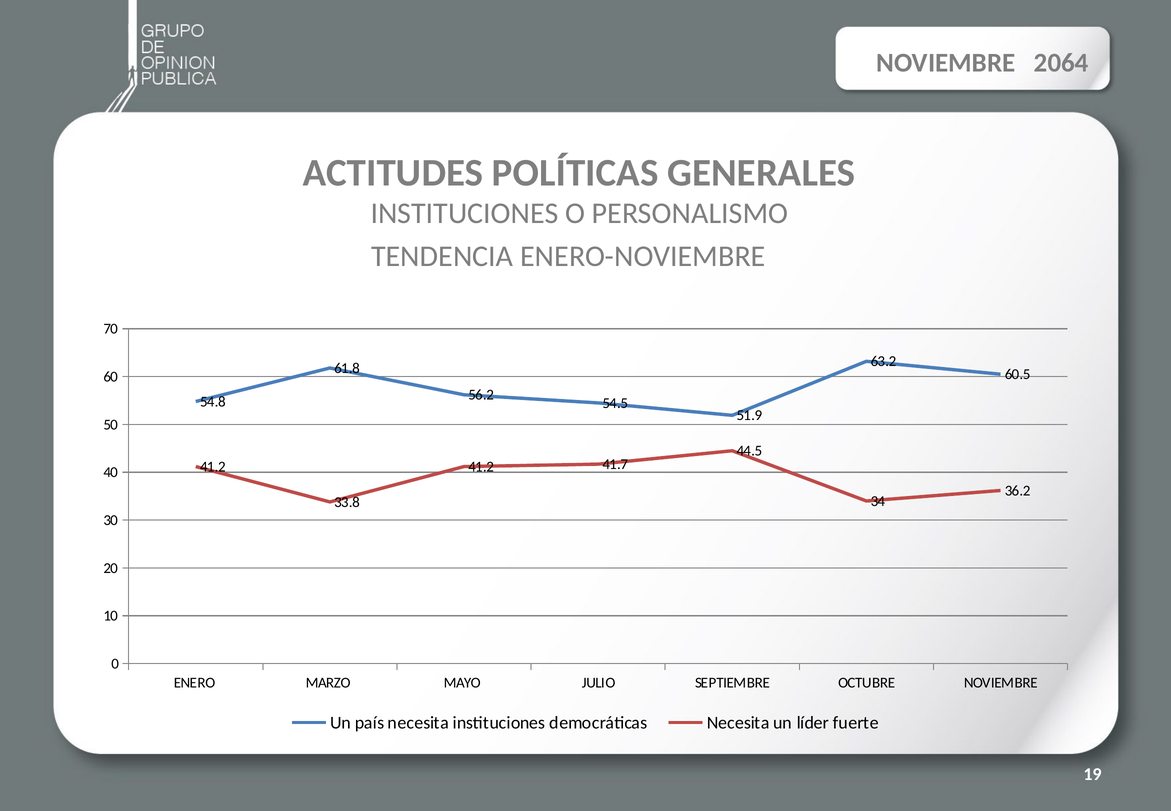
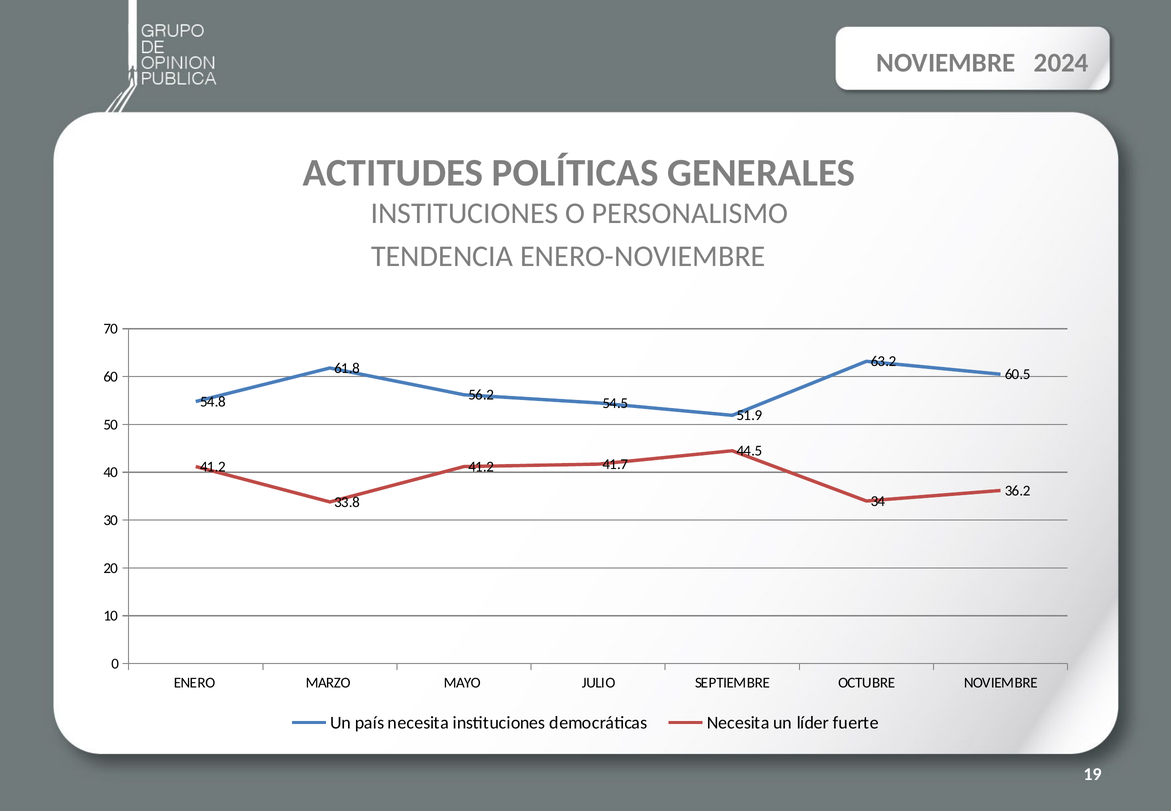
2064: 2064 -> 2024
